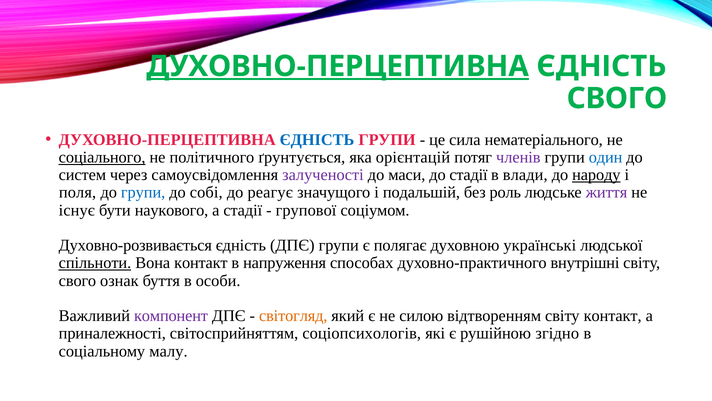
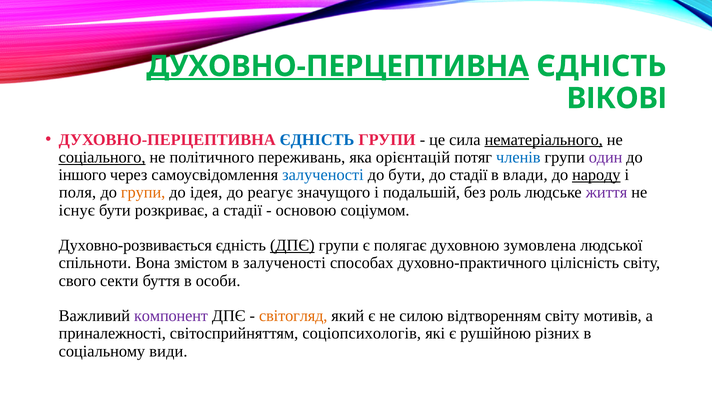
СВОГО at (617, 98): СВОГО -> ВІКОВІ
нематеріального underline: none -> present
ґрунтується: ґрунтується -> переживань
членів colour: purple -> blue
один colour: blue -> purple
систем: систем -> іншого
залученості at (323, 175) colour: purple -> blue
до маси: маси -> бути
групи at (143, 192) colour: blue -> orange
собі: собі -> ідея
наукового: наукового -> розкриває
групової: групової -> основою
ДПЄ at (292, 245) underline: none -> present
українські: українські -> зумовлена
спільноти underline: present -> none
Вона контакт: контакт -> змістом
в напруження: напруження -> залученості
внутрішні: внутрішні -> цілісність
ознак: ознак -> секти
світу контакт: контакт -> мотивів
згідно: згідно -> різних
малу: малу -> види
